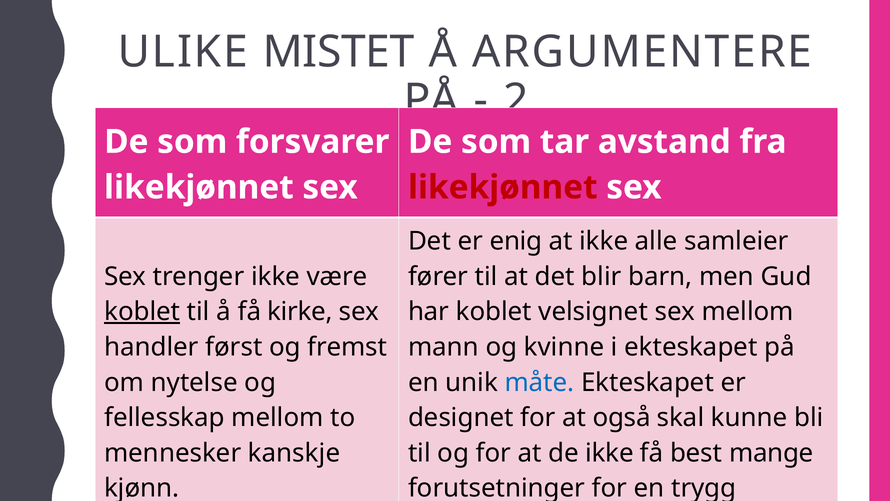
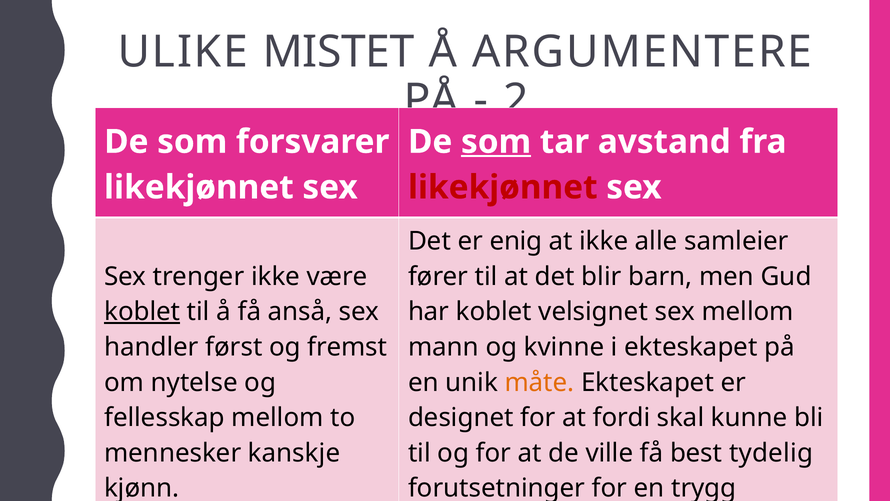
som at (496, 142) underline: none -> present
kirke: kirke -> anså
måte colour: blue -> orange
også: også -> fordi
de ikke: ikke -> ville
mange: mange -> tydelig
